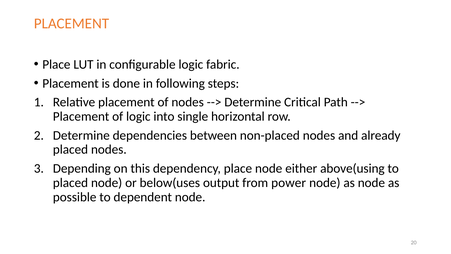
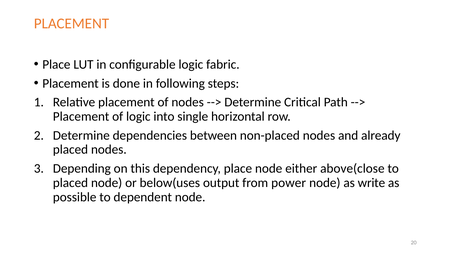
above(using: above(using -> above(close
as node: node -> write
